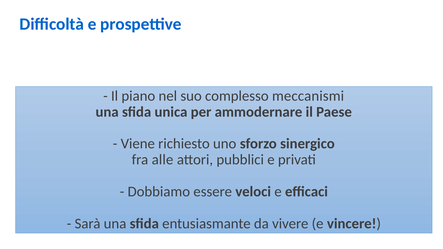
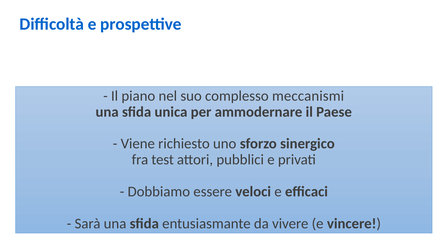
alle: alle -> test
